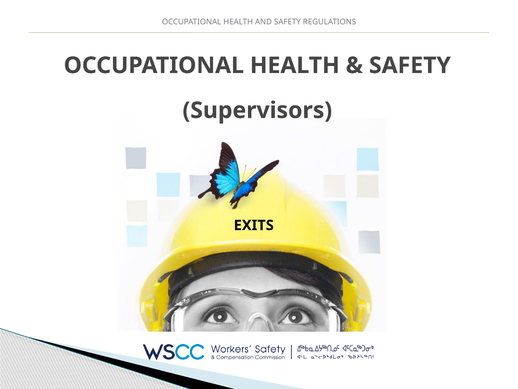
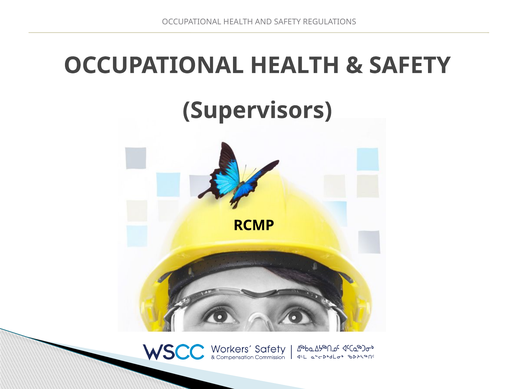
EXITS: EXITS -> RCMP
